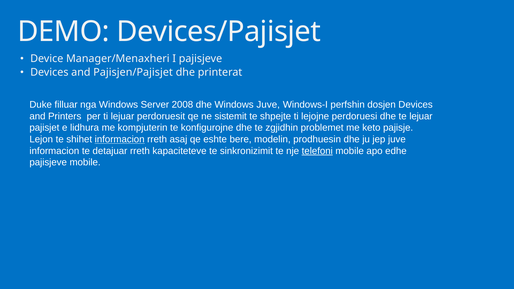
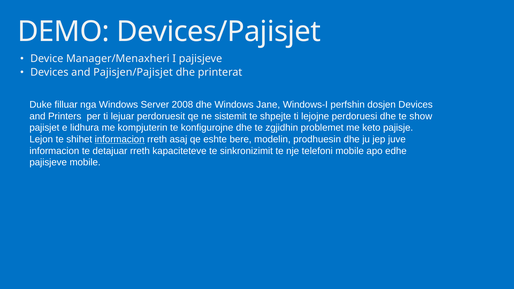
Windows Juve: Juve -> Jane
te lejuar: lejuar -> show
telefoni underline: present -> none
